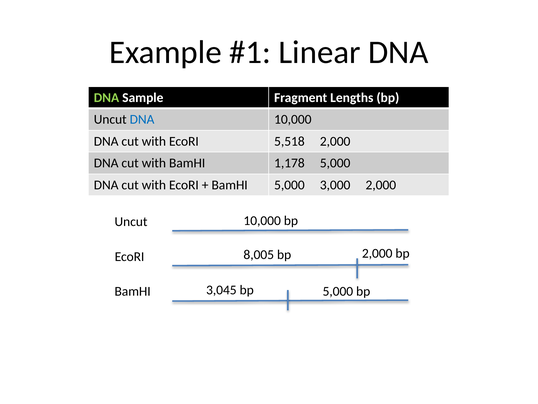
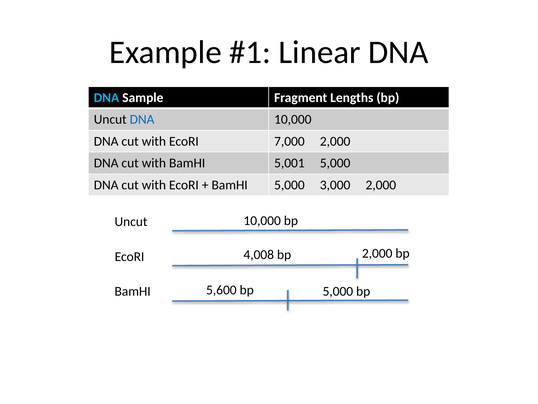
DNA at (106, 97) colour: light green -> light blue
5,518: 5,518 -> 7,000
1,178: 1,178 -> 5,001
8,005: 8,005 -> 4,008
3,045: 3,045 -> 5,600
